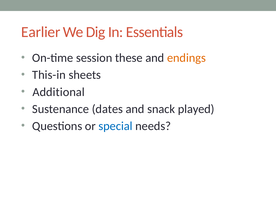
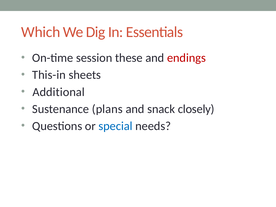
Earlier: Earlier -> Which
endings colour: orange -> red
dates: dates -> plans
played: played -> closely
